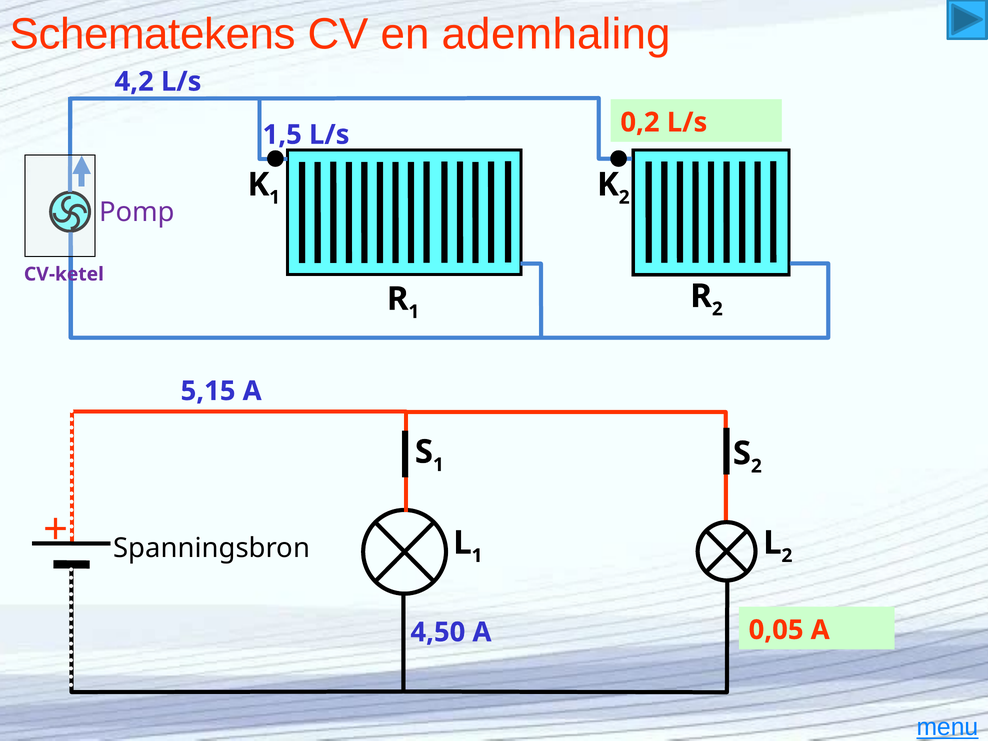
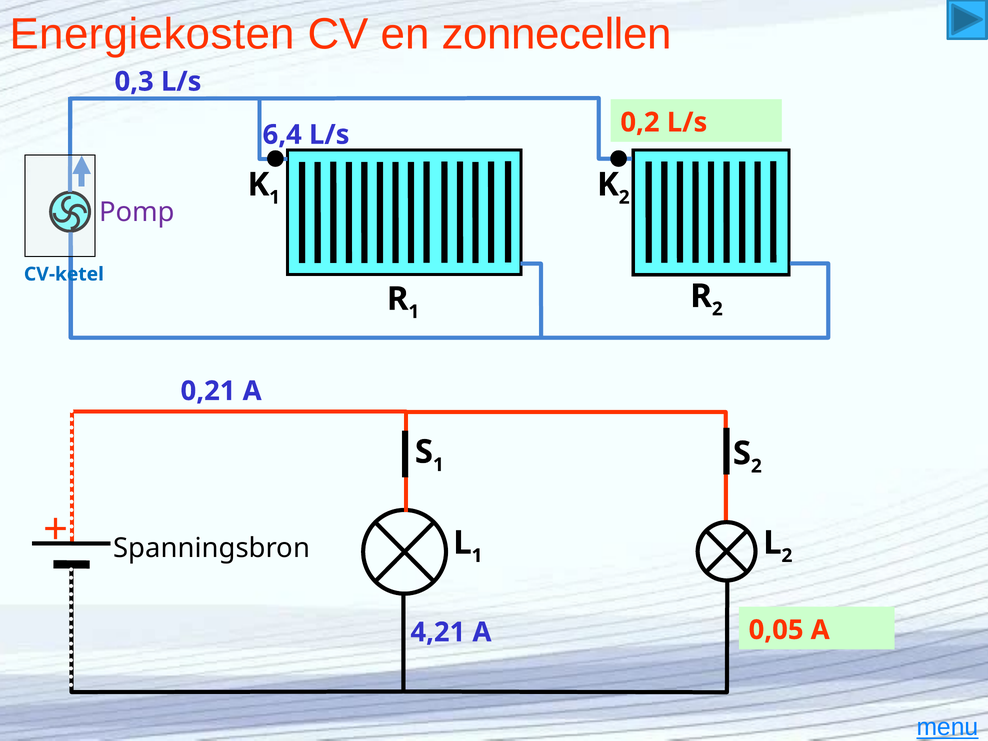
Schematekens: Schematekens -> Energiekosten
ademhaling: ademhaling -> zonnecellen
4,2: 4,2 -> 0,3
1,5: 1,5 -> 6,4
CV-ketel colour: purple -> blue
5,15: 5,15 -> 0,21
4,50: 4,50 -> 4,21
